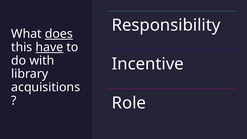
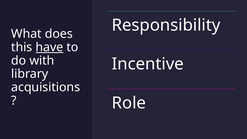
does underline: present -> none
